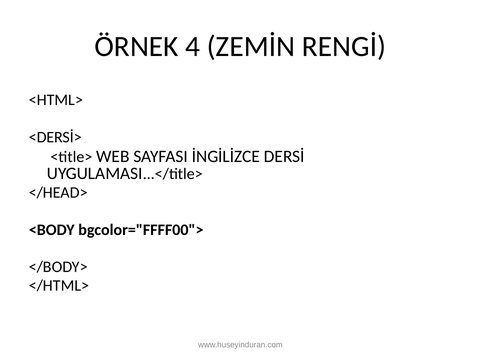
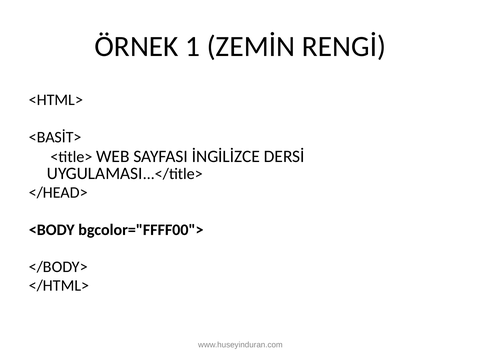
4: 4 -> 1
<DERSİ>: <DERSİ> -> <BASİT>
